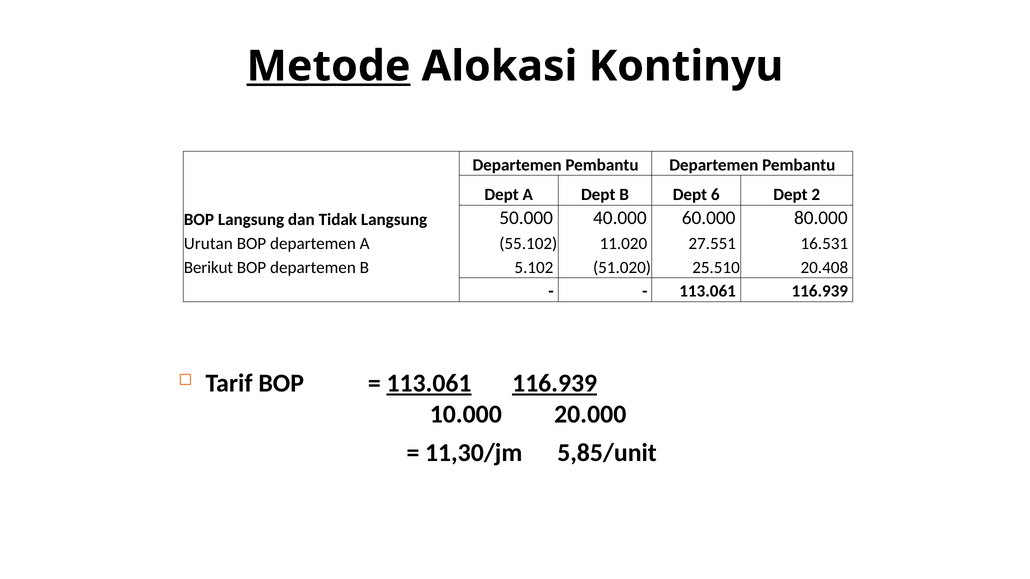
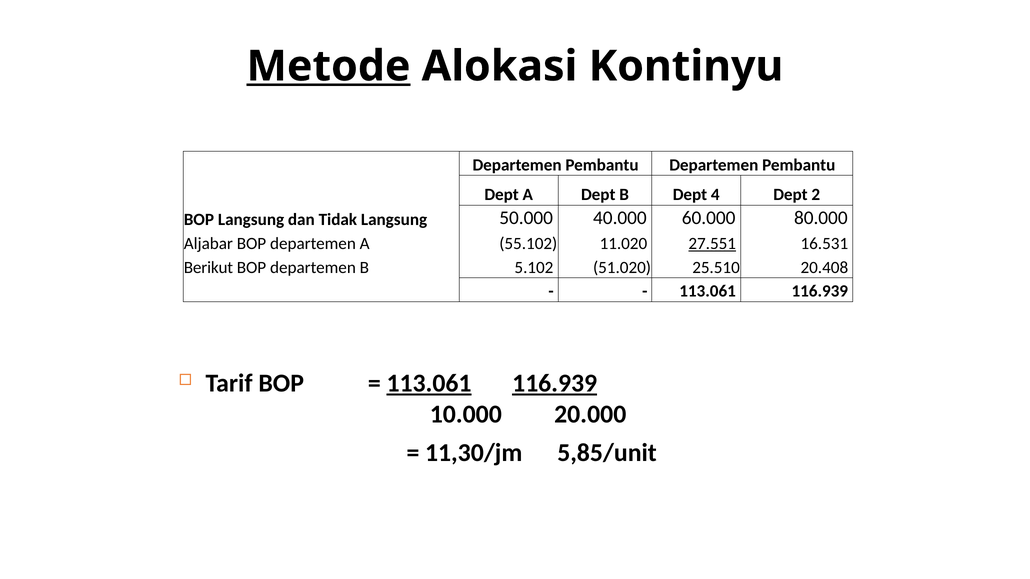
6: 6 -> 4
Urutan: Urutan -> Aljabar
27.551 underline: none -> present
